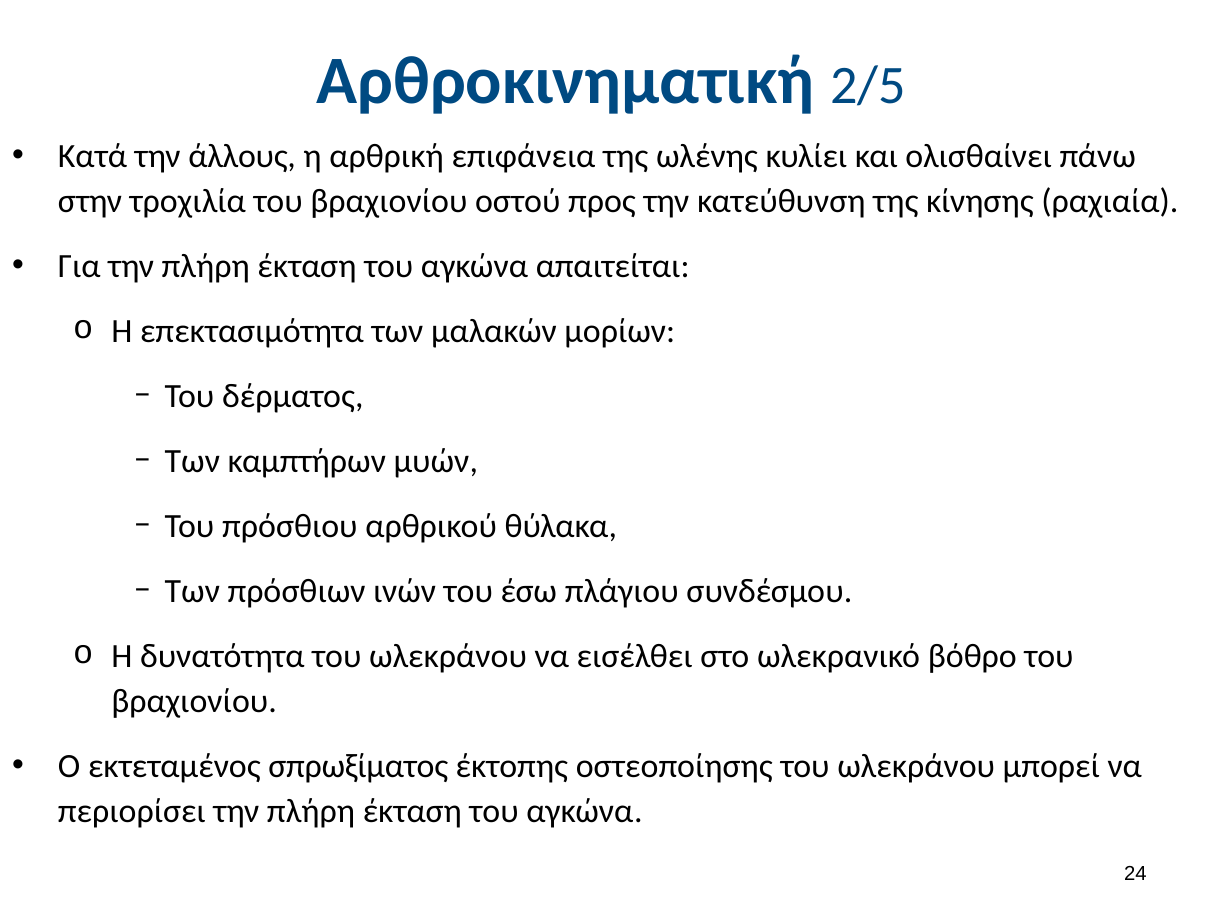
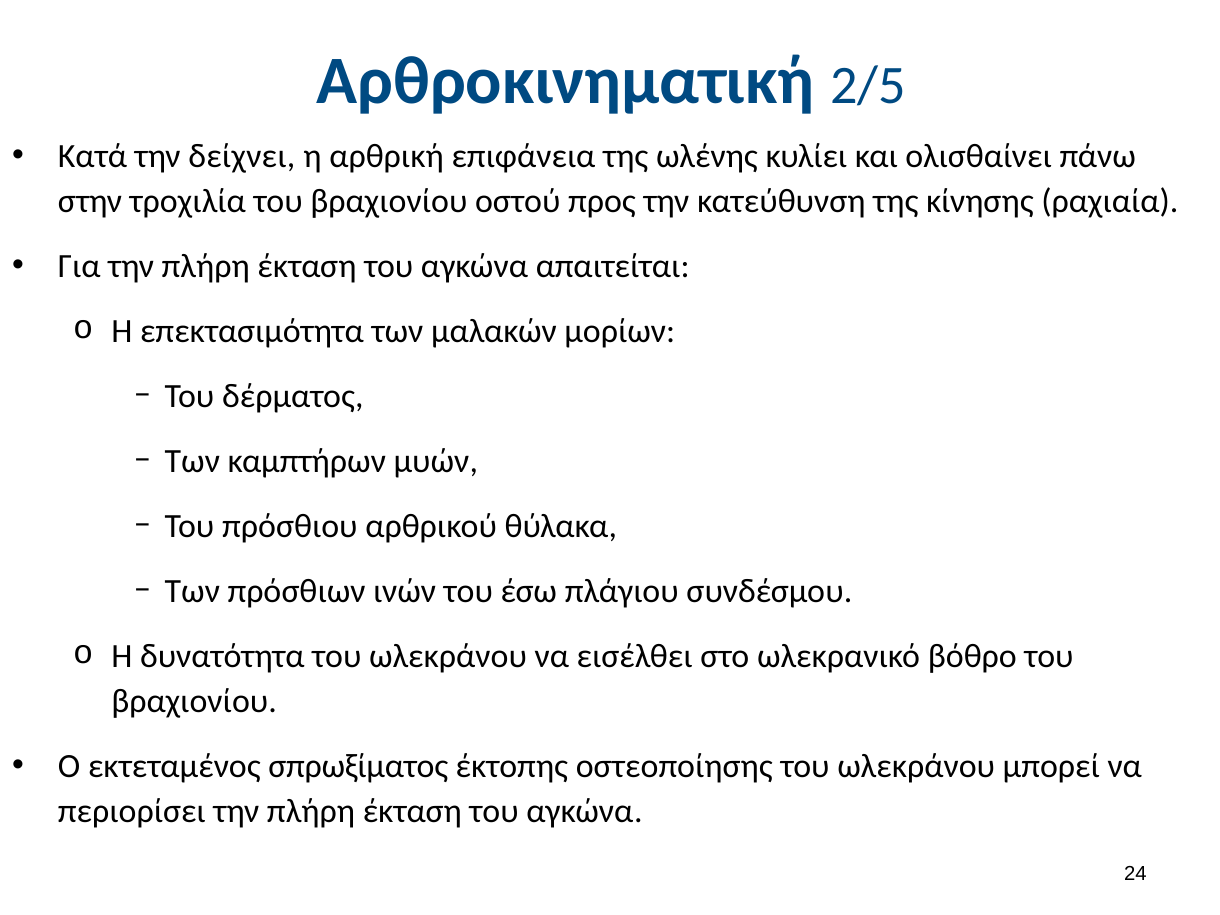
άλλους: άλλους -> δείχνει
